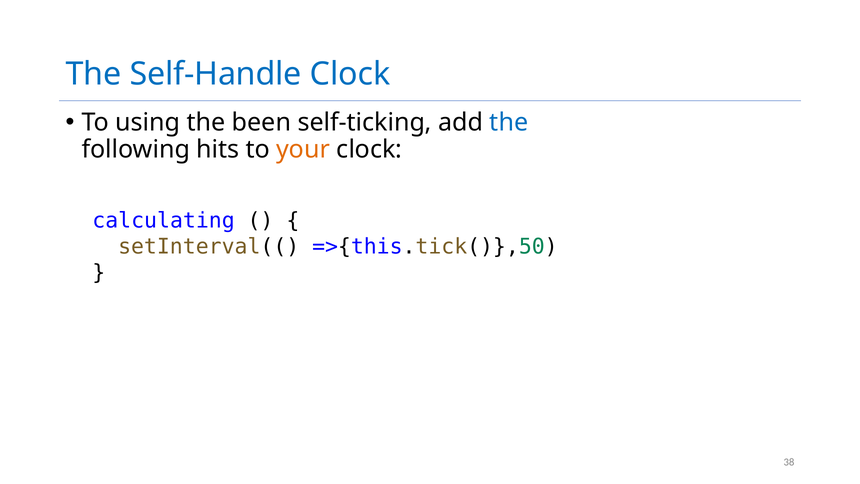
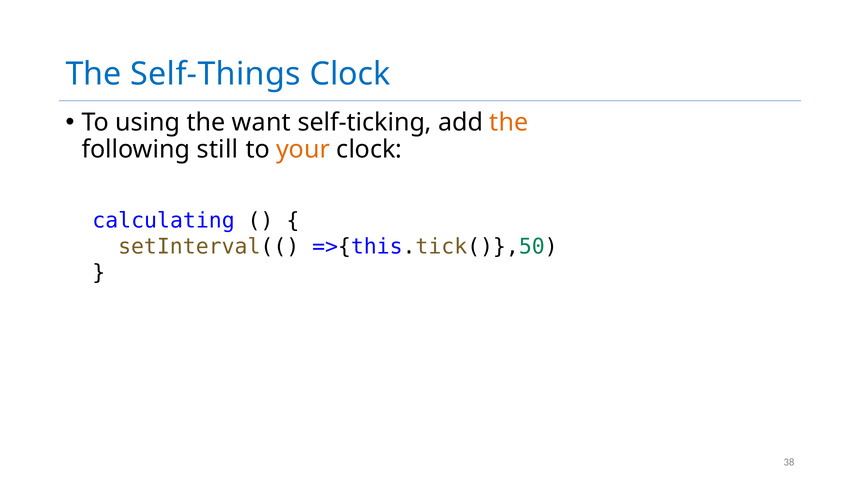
Self-Handle: Self-Handle -> Self-Things
been: been -> want
the at (509, 122) colour: blue -> orange
hits: hits -> still
